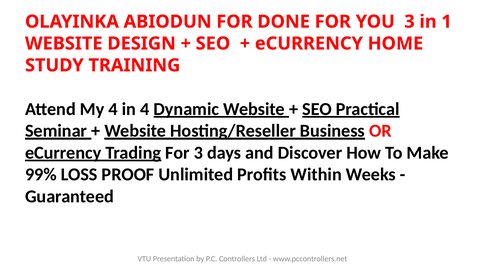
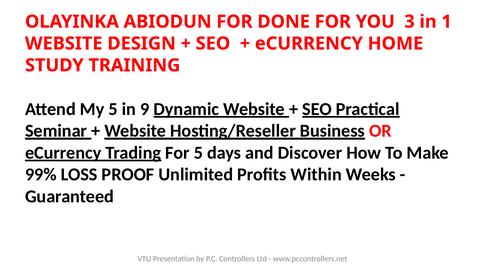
My 4: 4 -> 5
in 4: 4 -> 9
For 3: 3 -> 5
